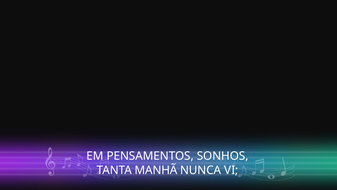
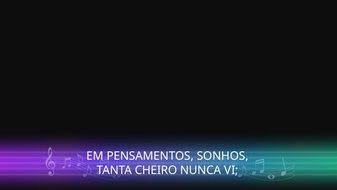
MANHÃ: MANHÃ -> CHEIRO
